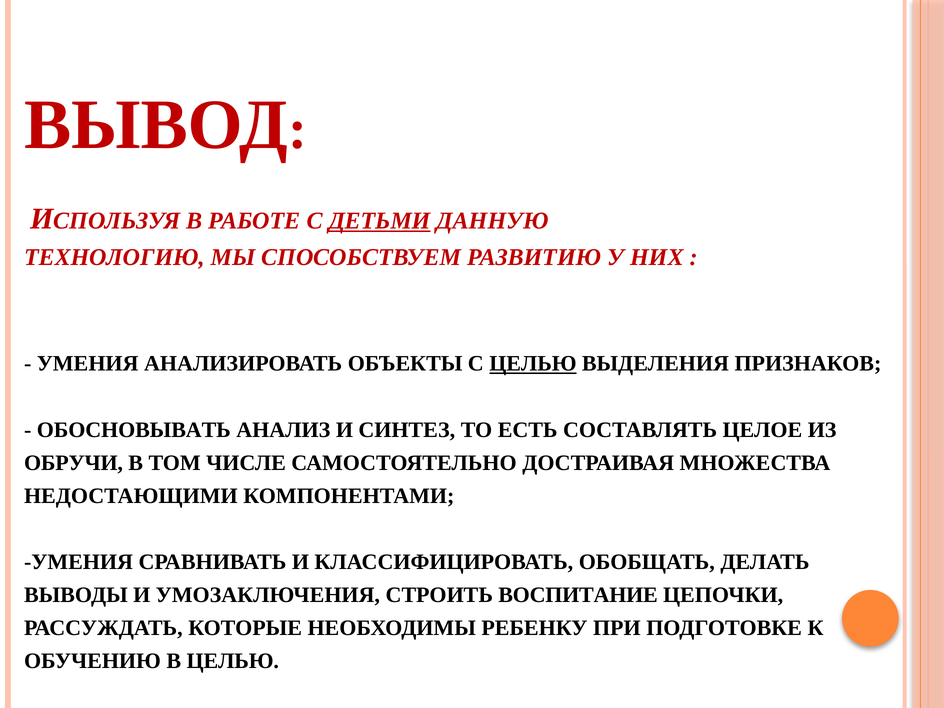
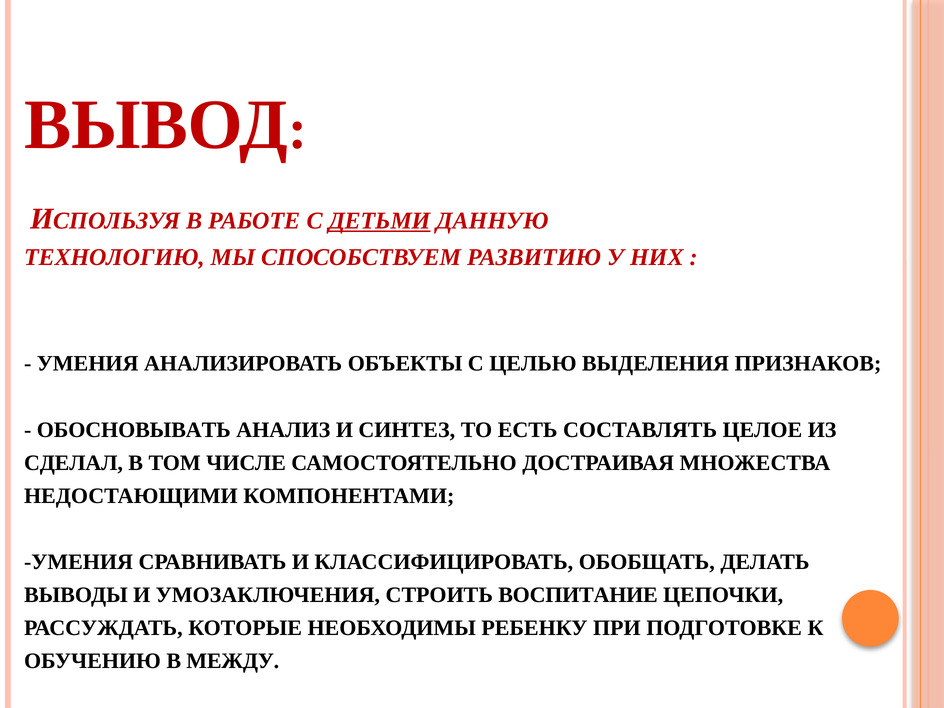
ЦЕЛЬЮ at (533, 364) underline: present -> none
ОБРУЧИ: ОБРУЧИ -> СДЕЛАЛ
В ЦЕЛЬЮ: ЦЕЛЬЮ -> МЕЖДУ
